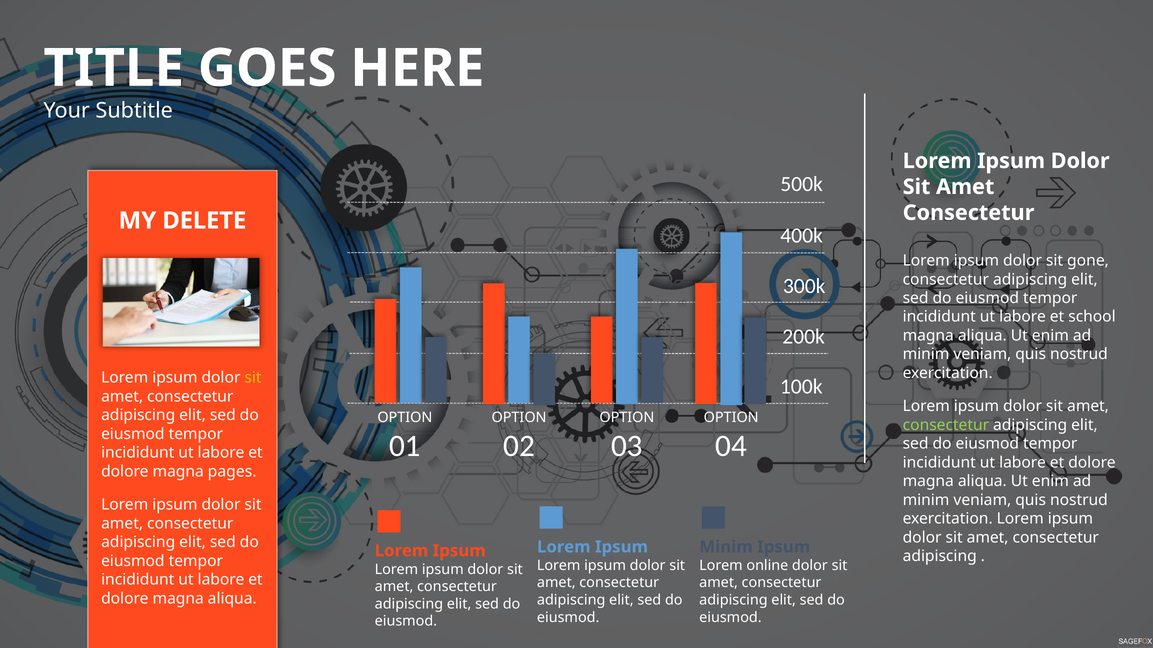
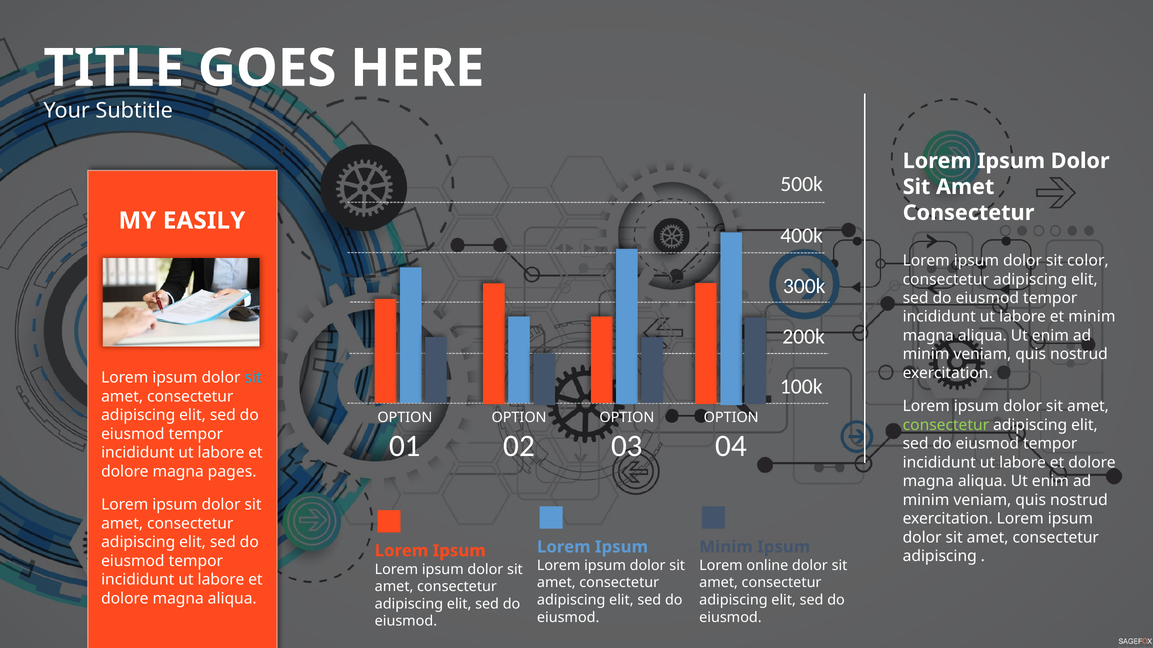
DELETE: DELETE -> EASILY
gone: gone -> color
et school: school -> minim
sit at (253, 378) colour: yellow -> light blue
